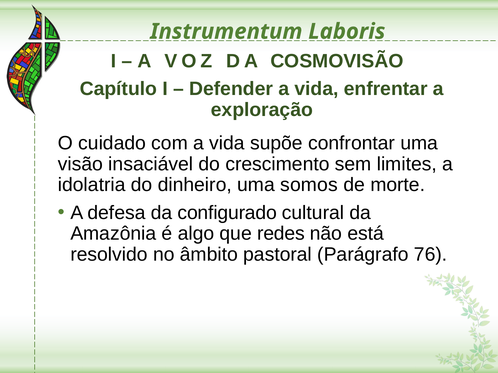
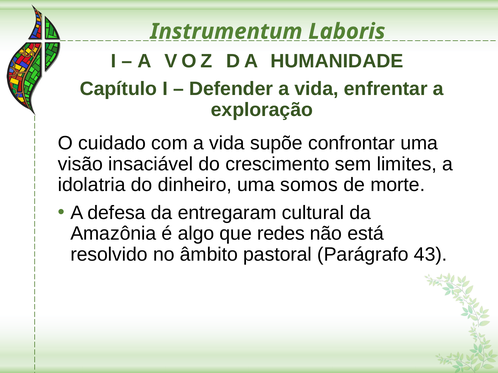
COSMOVISÃO: COSMOVISÃO -> HUMANIDADE
configurado: configurado -> entregaram
76: 76 -> 43
